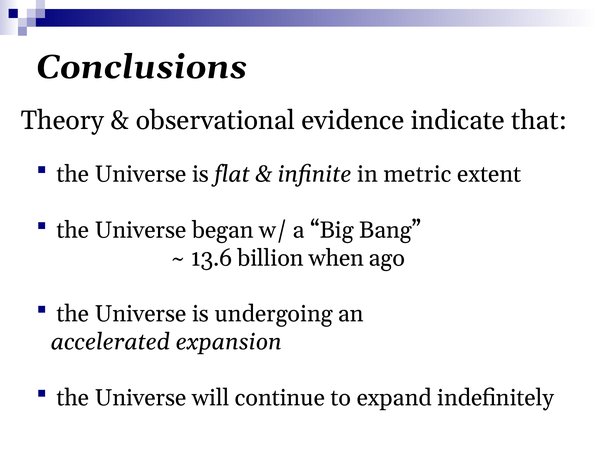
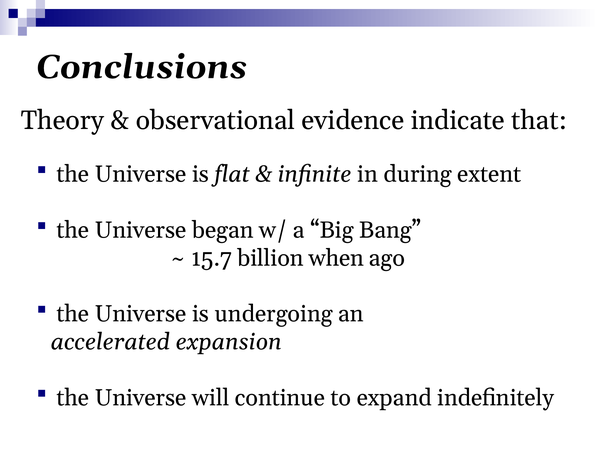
metric: metric -> during
13.6: 13.6 -> 15.7
